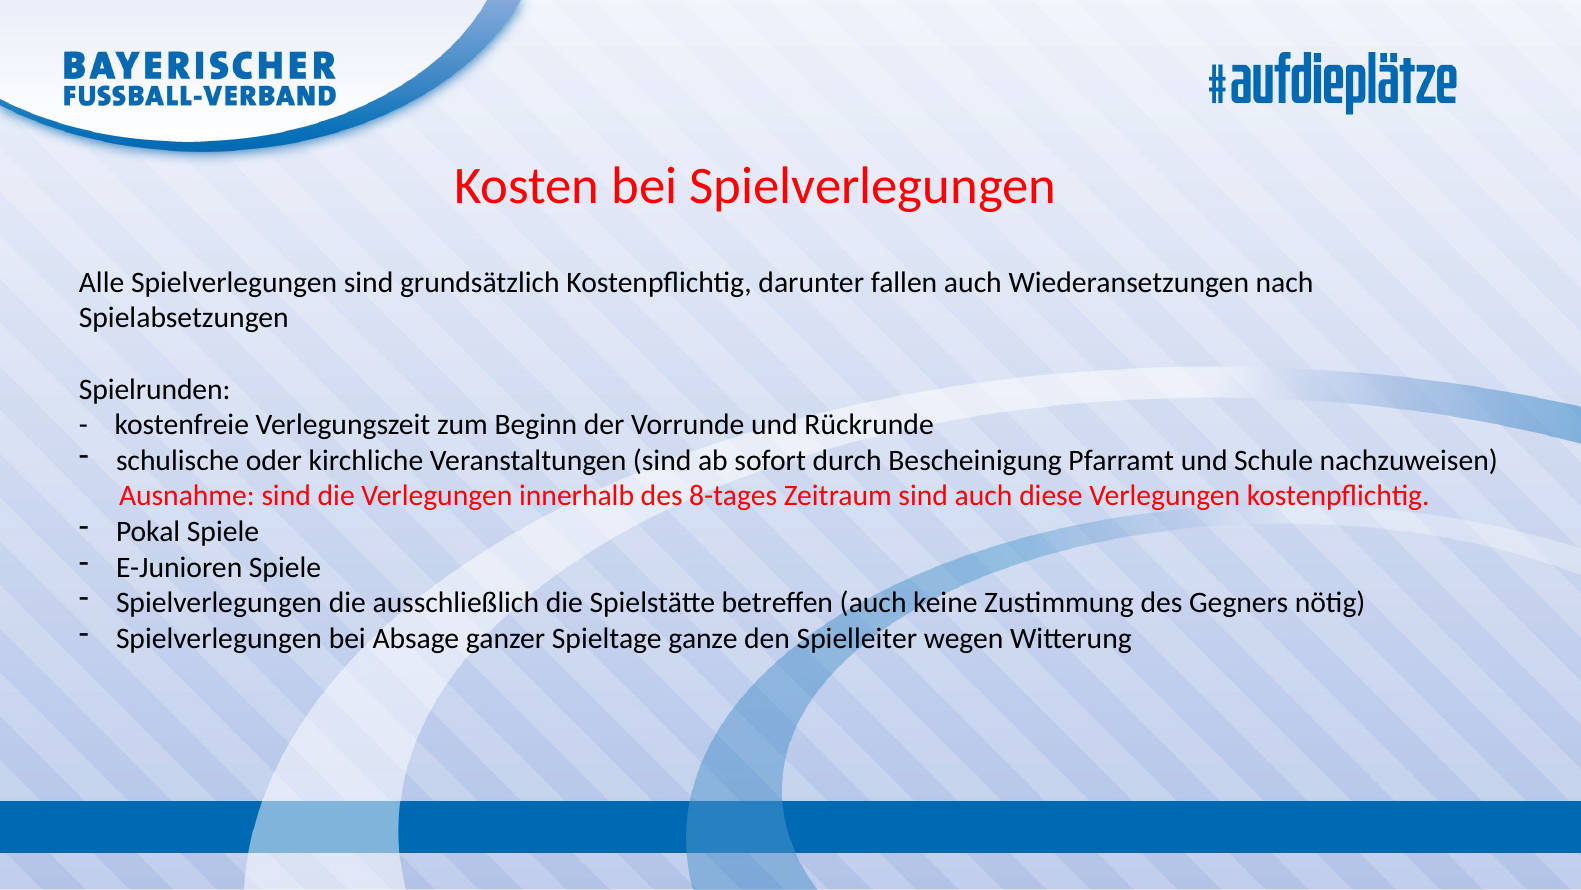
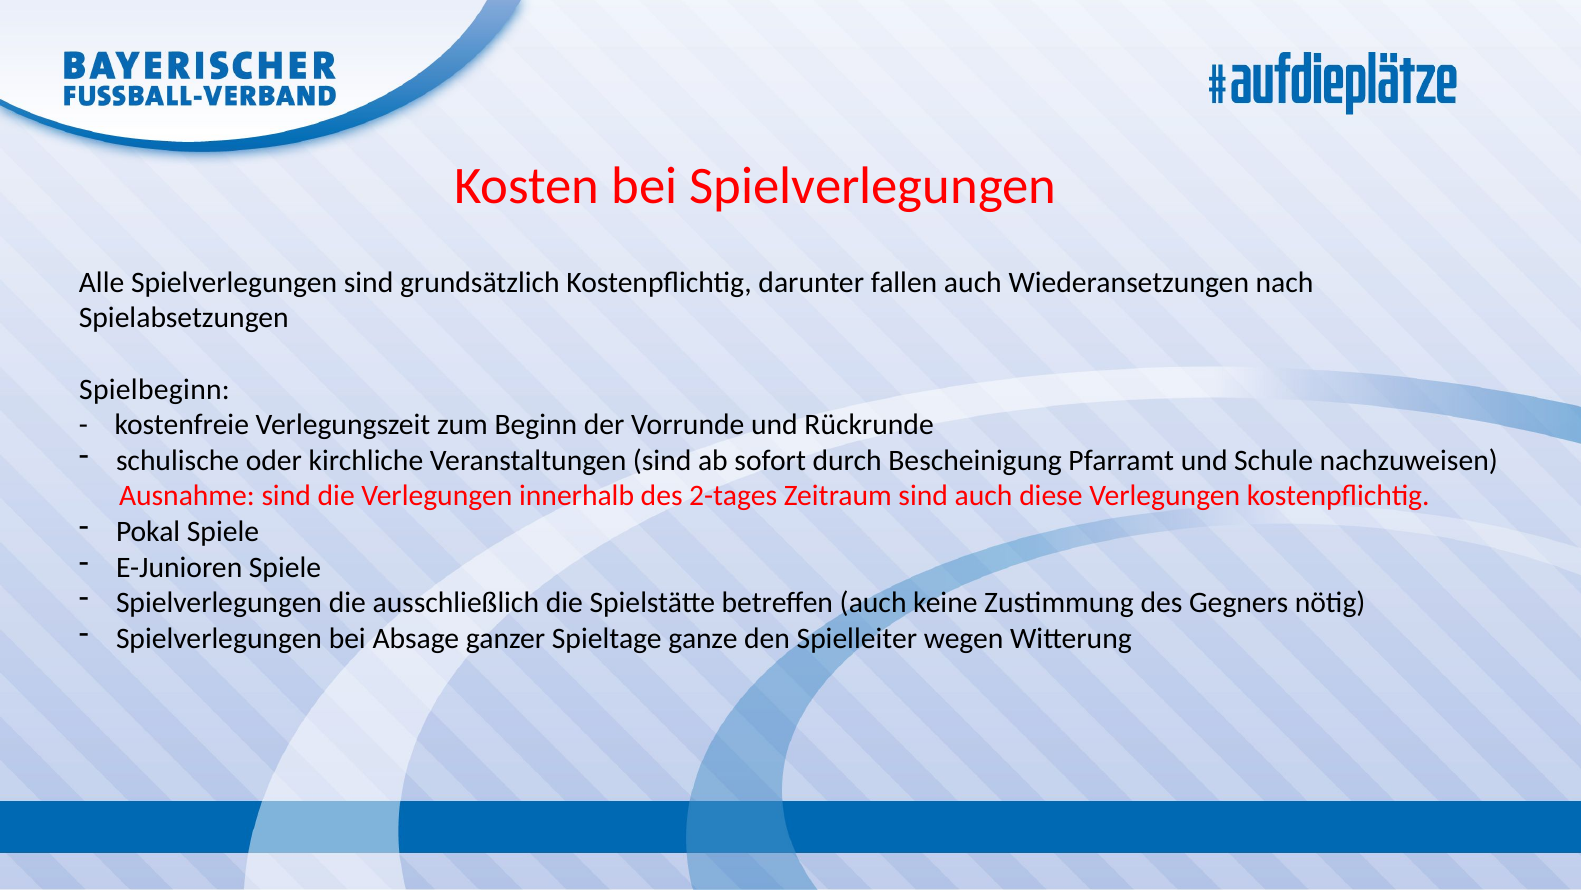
Spielrunden: Spielrunden -> Spielbeginn
8-tages: 8-tages -> 2-tages
